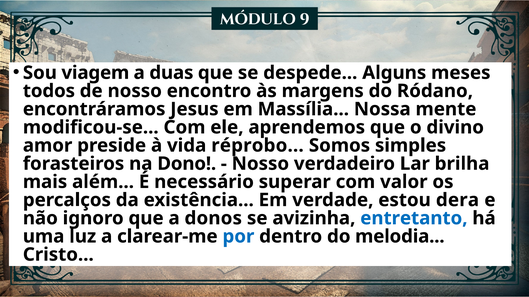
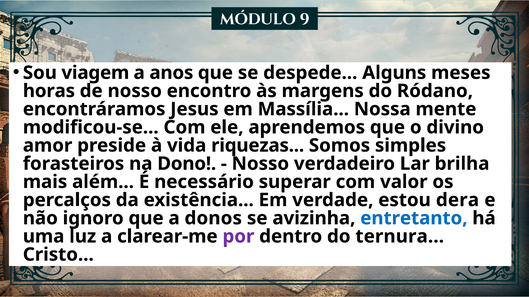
duas: duas -> anos
todos: todos -> horas
réprobo: réprobo -> riquezas
por colour: blue -> purple
melodia: melodia -> ternura
